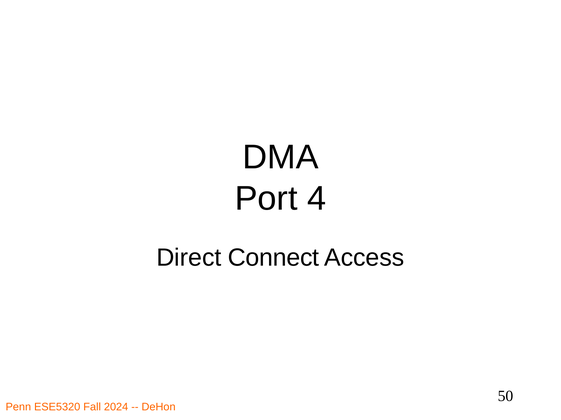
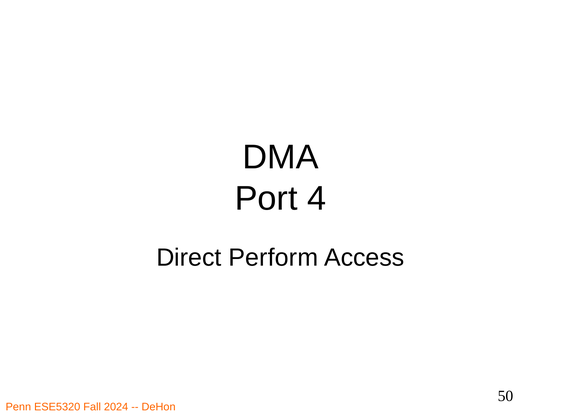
Connect: Connect -> Perform
